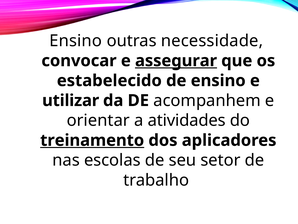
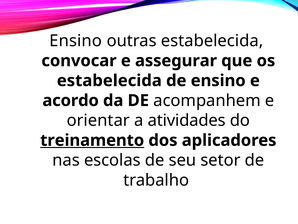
outras necessidade: necessidade -> estabelecida
assegurar underline: present -> none
estabelecido at (109, 80): estabelecido -> estabelecida
utilizar: utilizar -> acordo
